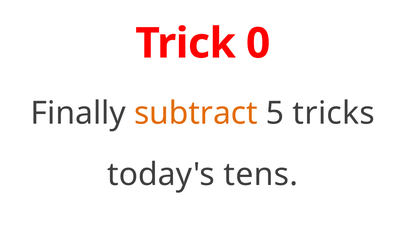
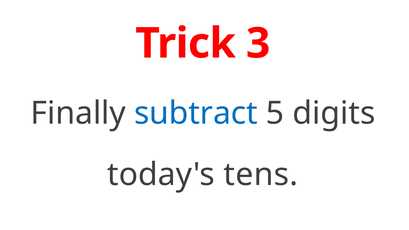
0: 0 -> 3
subtract colour: orange -> blue
tricks: tricks -> digits
